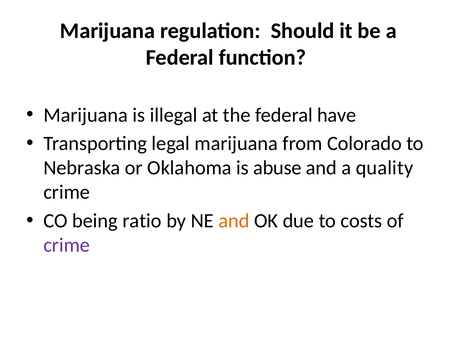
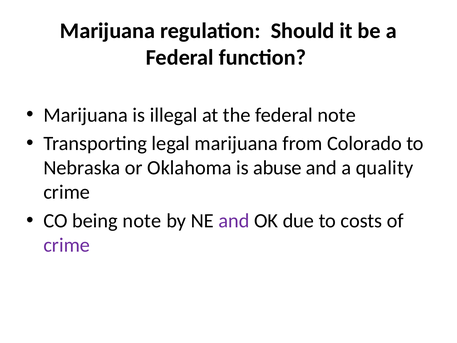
federal have: have -> note
being ratio: ratio -> note
and at (234, 221) colour: orange -> purple
